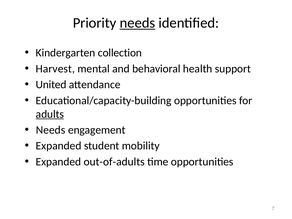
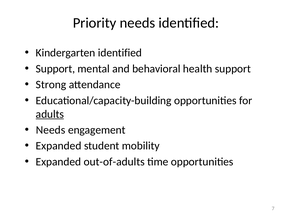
needs at (137, 23) underline: present -> none
Kindergarten collection: collection -> identified
Harvest at (55, 69): Harvest -> Support
United: United -> Strong
